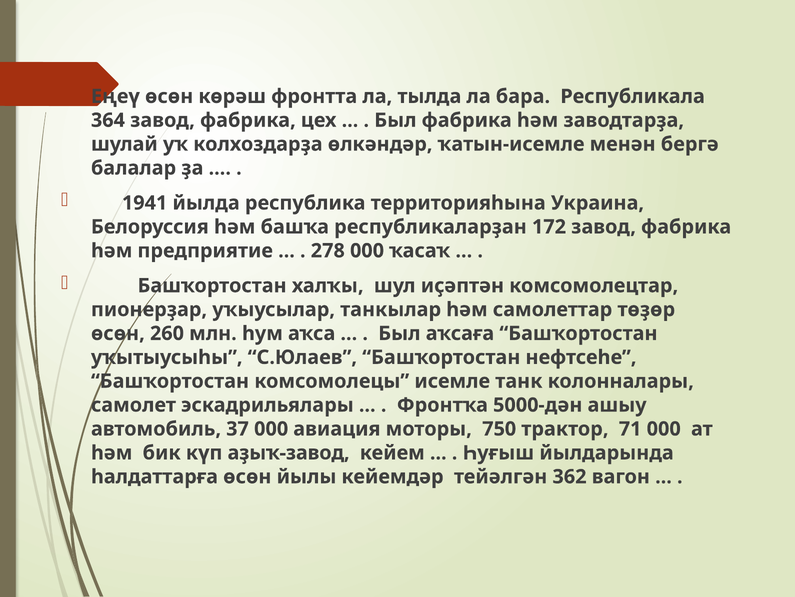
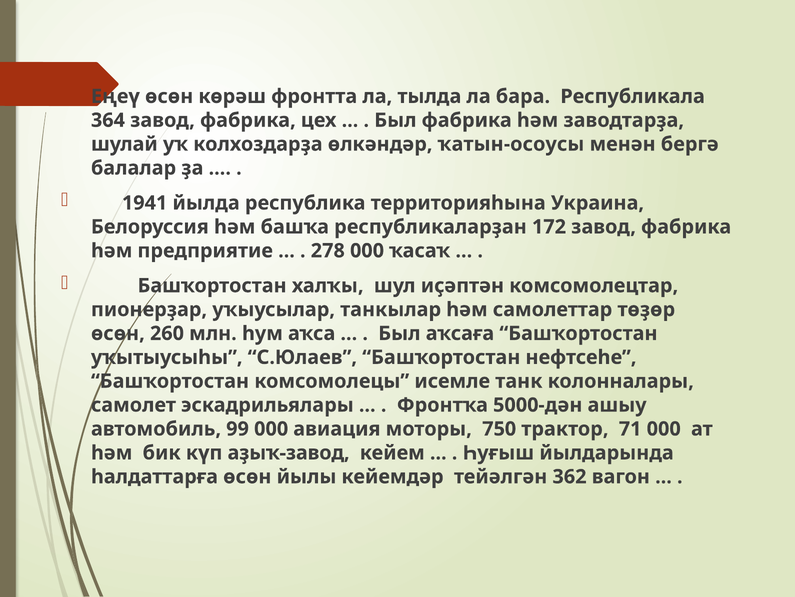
ҡатын-исемле: ҡатын-исемле -> ҡатын-осоусы
37: 37 -> 99
